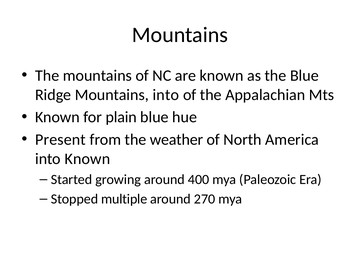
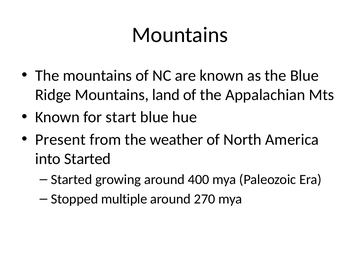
Mountains into: into -> land
plain: plain -> start
into Known: Known -> Started
